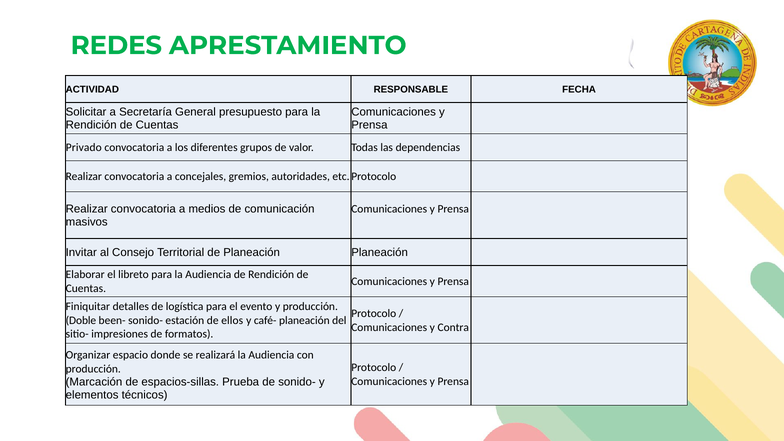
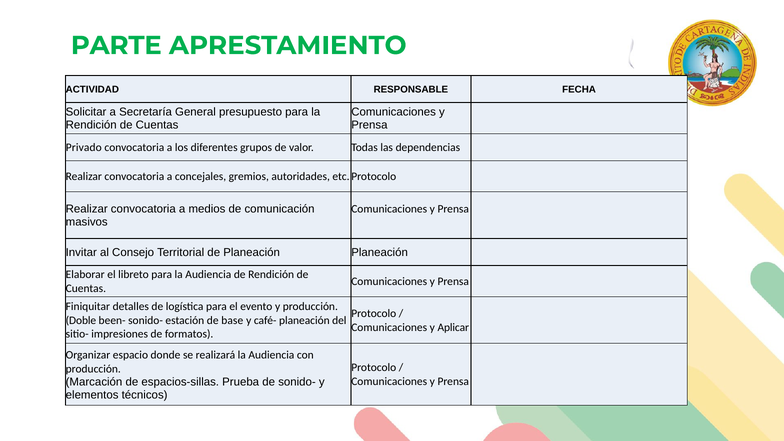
REDES: REDES -> PARTE
ellos: ellos -> base
Contra: Contra -> Aplicar
